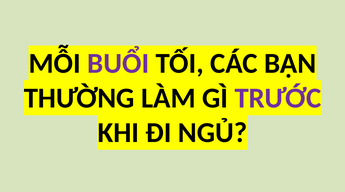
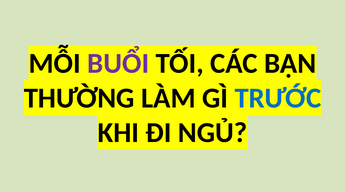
TRƯỚC colour: purple -> blue
